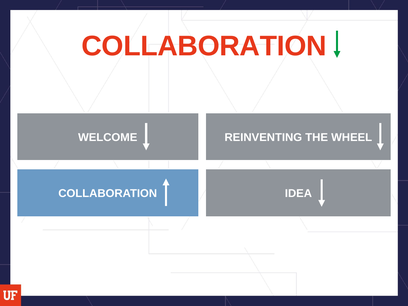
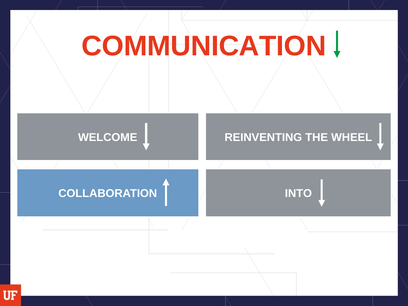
COLLABORATION at (204, 46): COLLABORATION -> COMMUNICATION
IDEA: IDEA -> INTO
